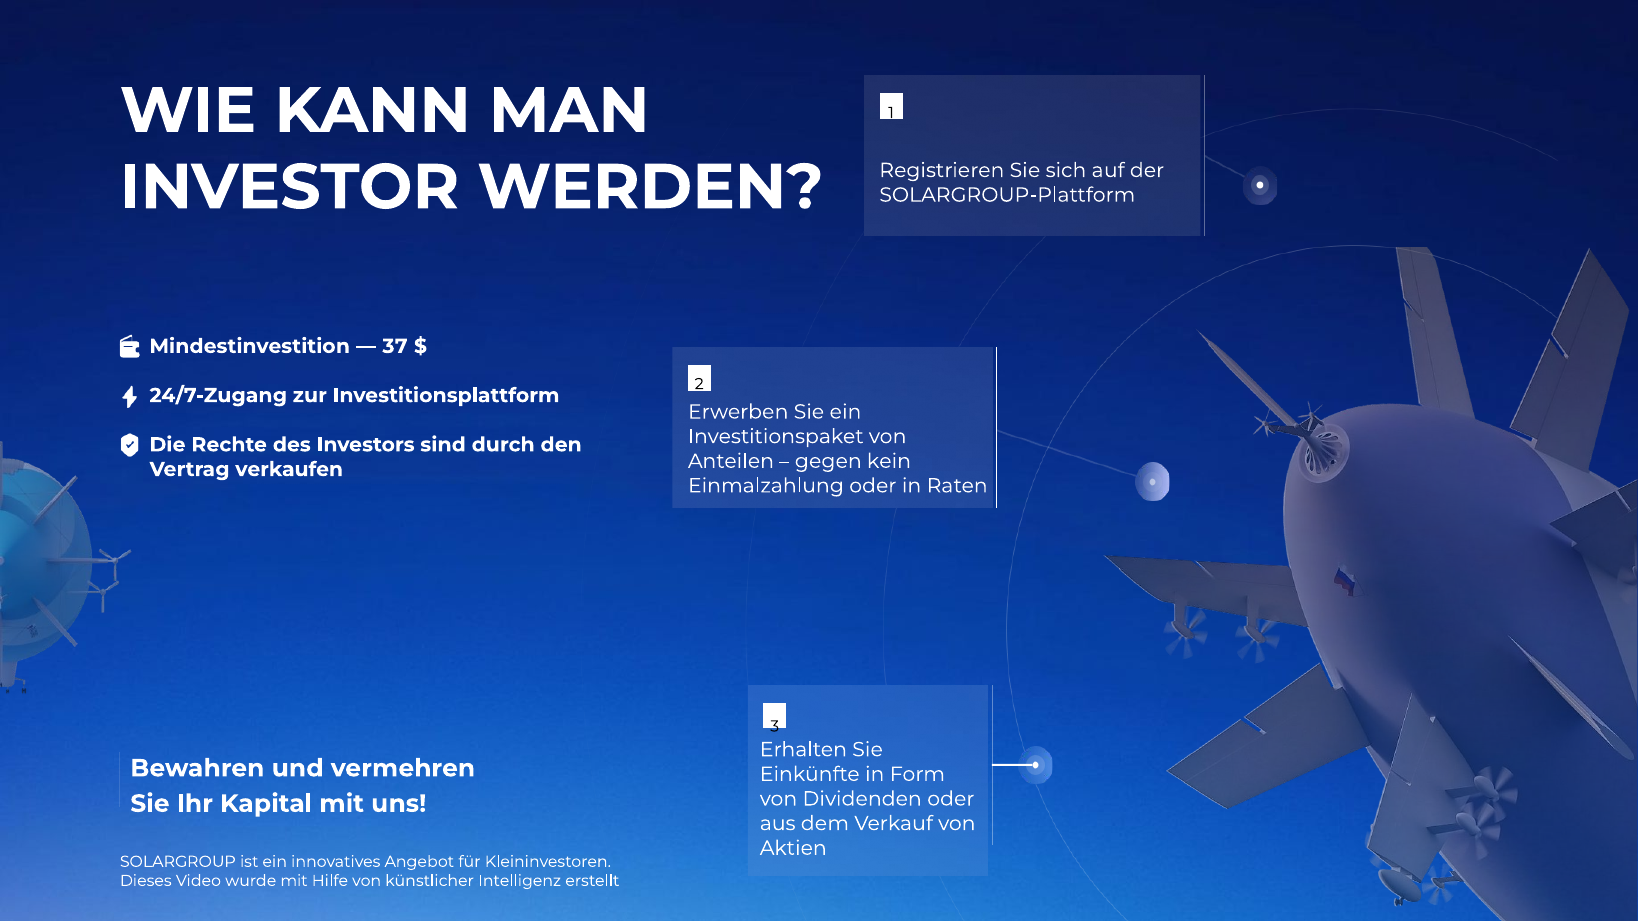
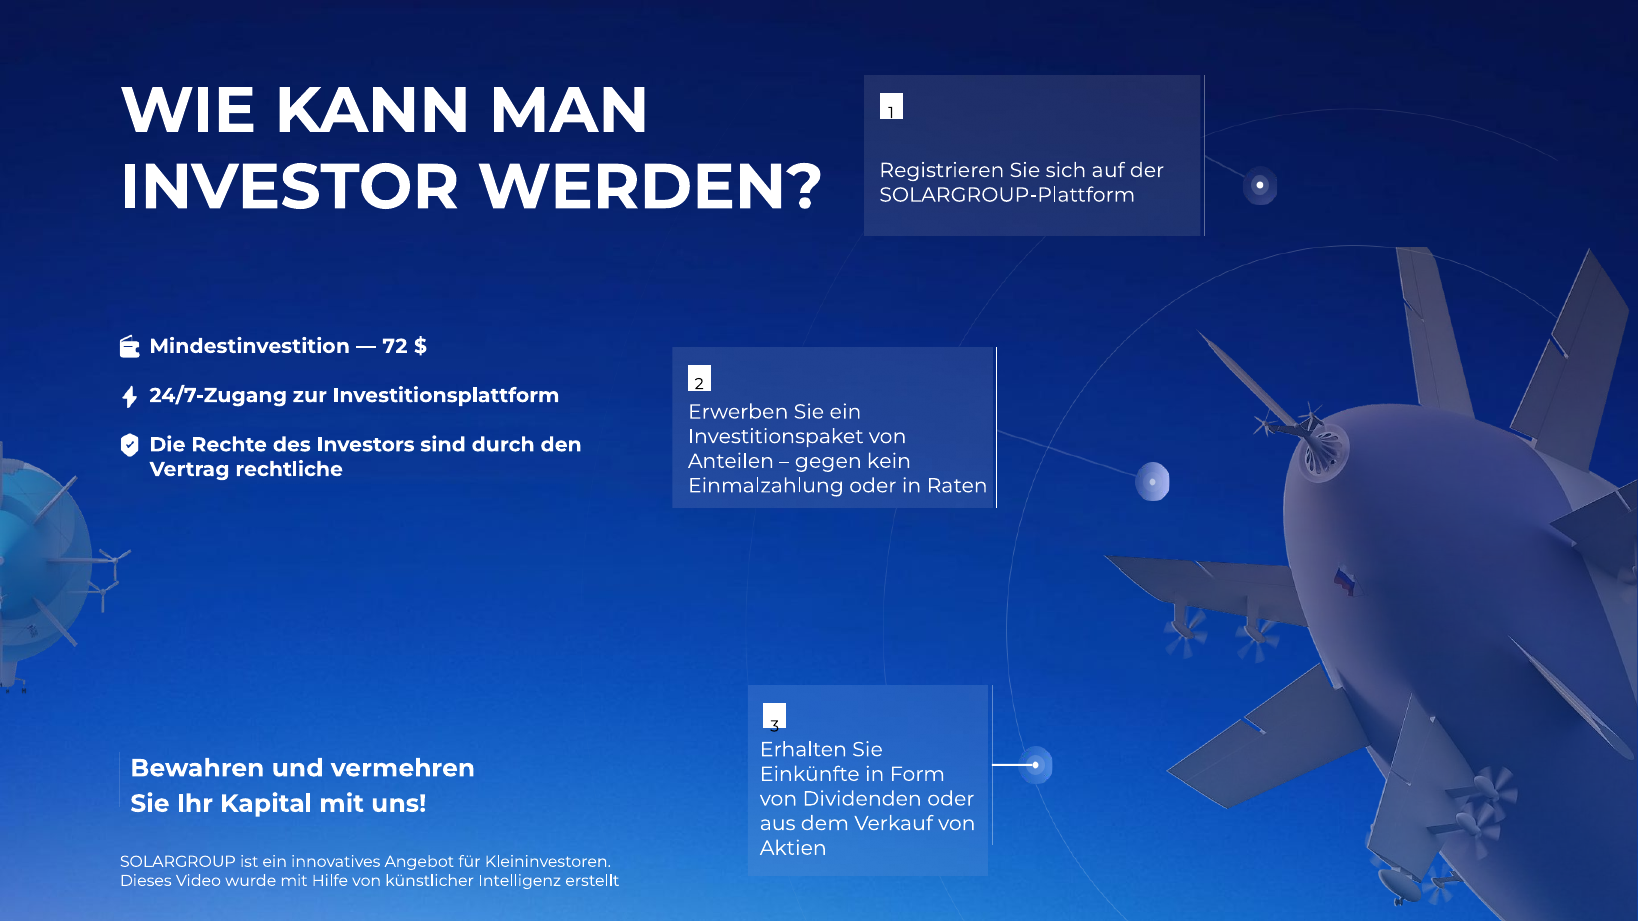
37: 37 -> 72
verkaufen: verkaufen -> rechtliche
